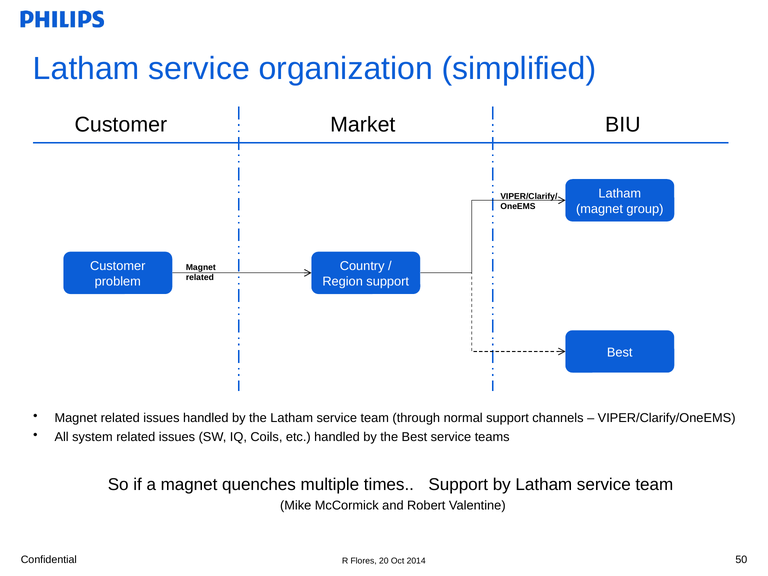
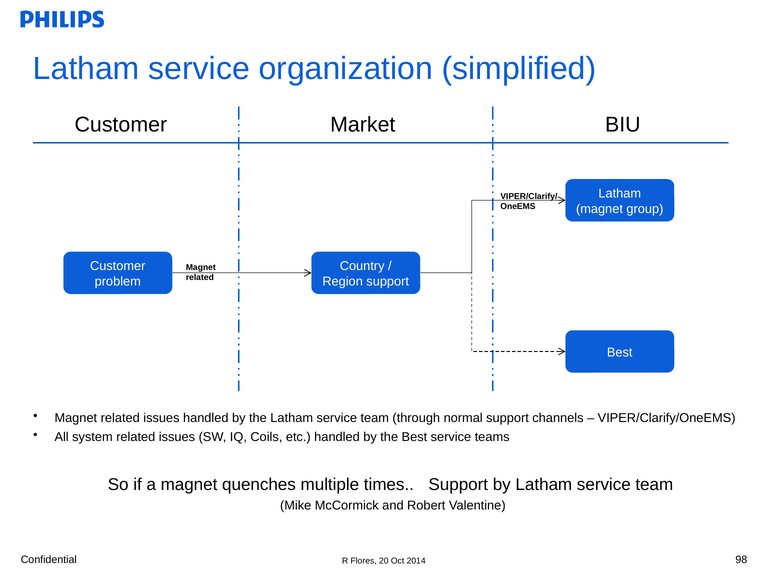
50: 50 -> 98
